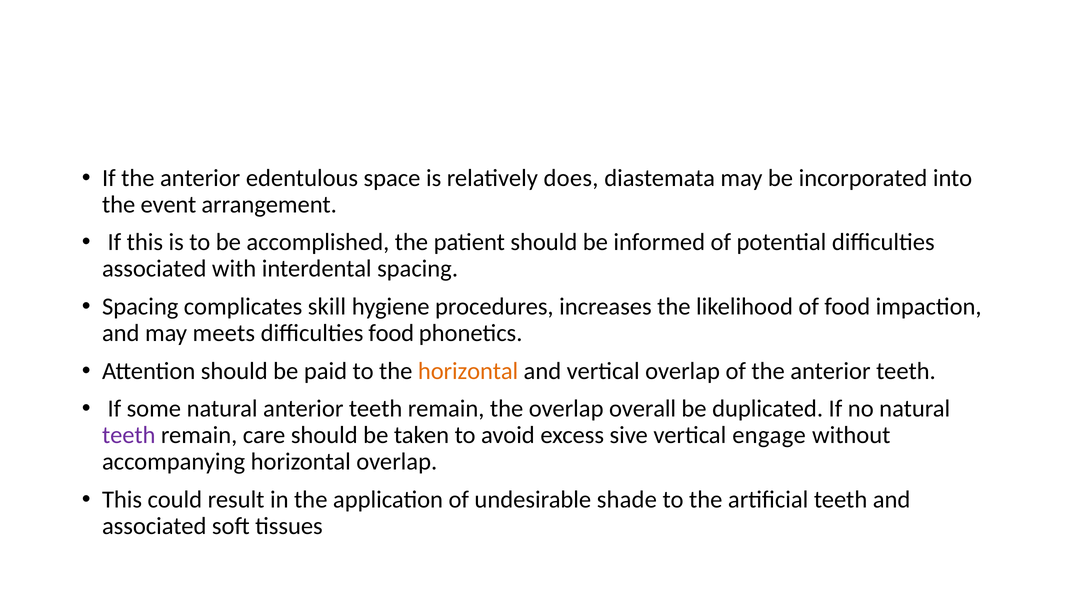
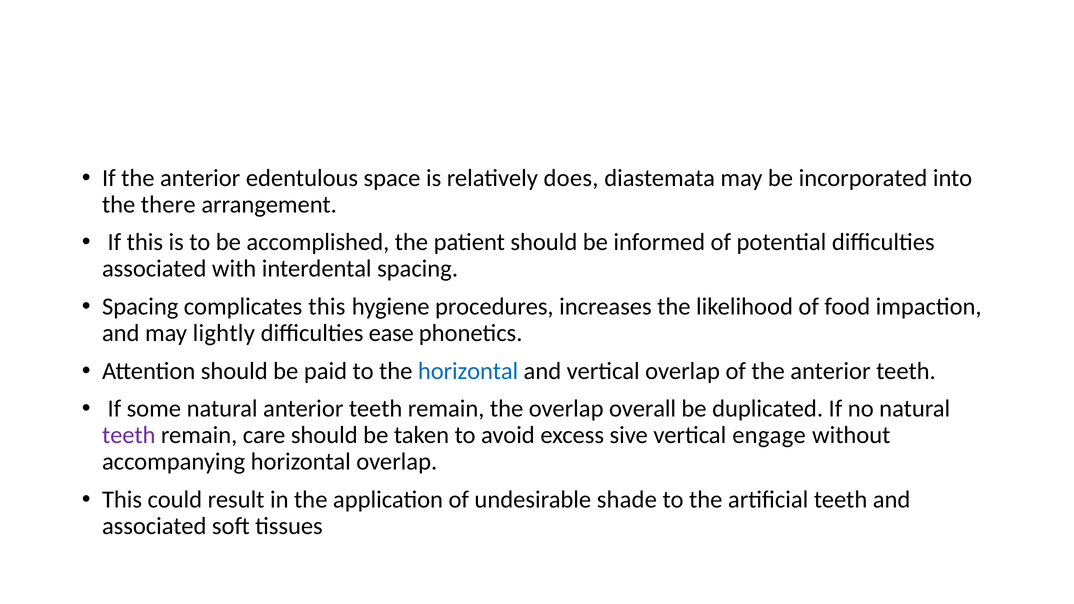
event: event -> there
complicates skill: skill -> this
meets: meets -> lightly
difficulties food: food -> ease
horizontal at (468, 371) colour: orange -> blue
